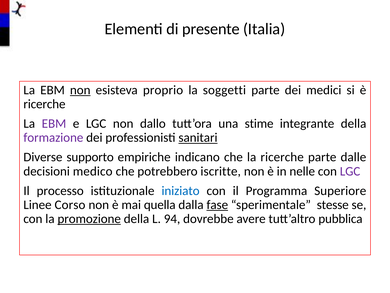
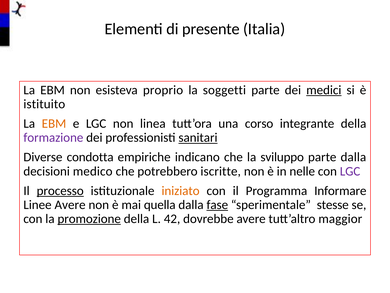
non at (80, 90) underline: present -> none
medici underline: none -> present
ricerche at (44, 104): ricerche -> istituito
EBM at (54, 123) colour: purple -> orange
dallo: dallo -> linea
stime: stime -> corso
supporto: supporto -> condotta
la ricerche: ricerche -> sviluppo
parte dalle: dalle -> dalla
processo underline: none -> present
iniziato colour: blue -> orange
Superiore: Superiore -> Informare
Linee Corso: Corso -> Avere
94: 94 -> 42
pubblica: pubblica -> maggior
